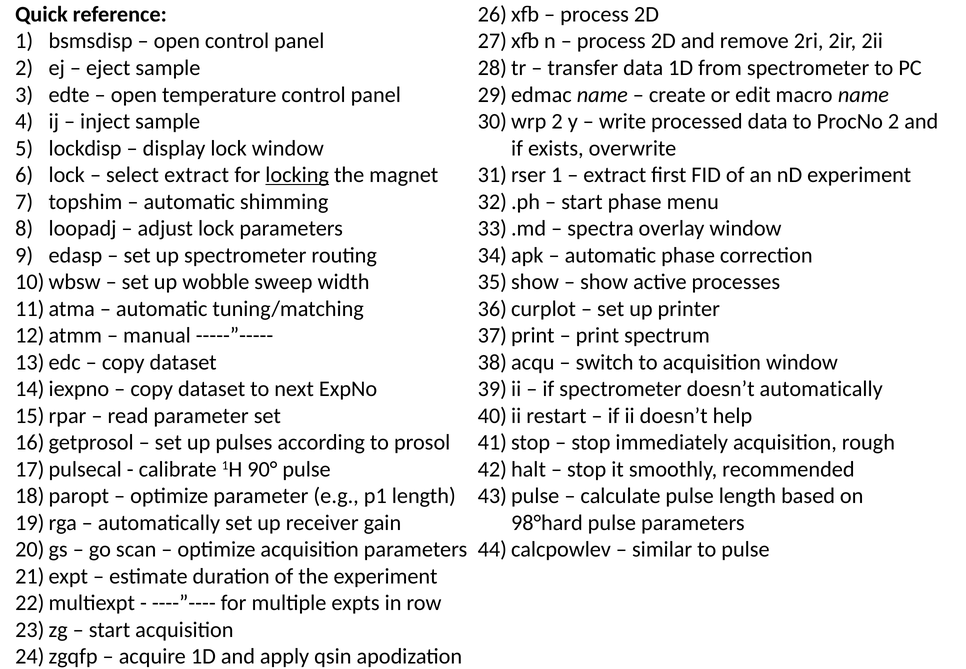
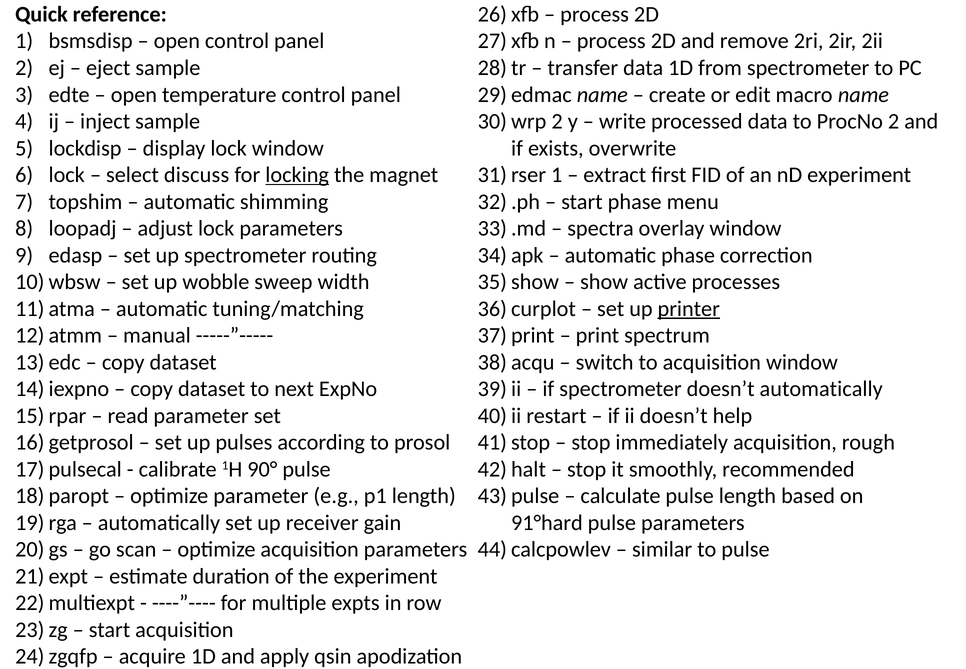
select extract: extract -> discuss
printer underline: none -> present
98°hard: 98°hard -> 91°hard
